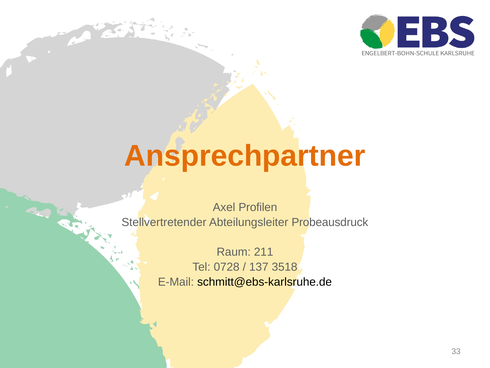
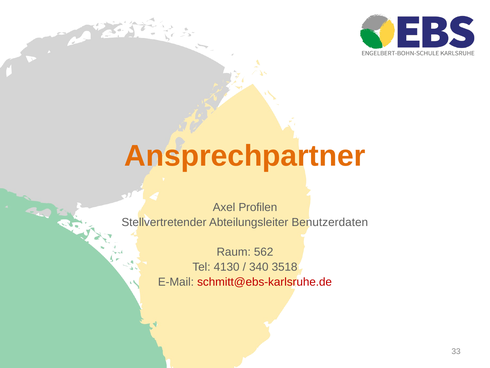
Probeausdruck: Probeausdruck -> Benutzerdaten
211: 211 -> 562
0728: 0728 -> 4130
137: 137 -> 340
schmitt@ebs-karlsruhe.de colour: black -> red
